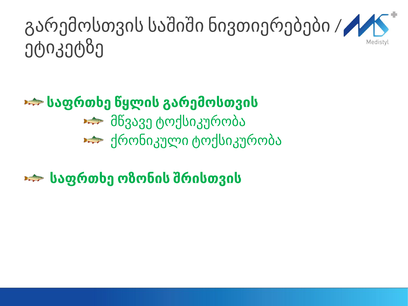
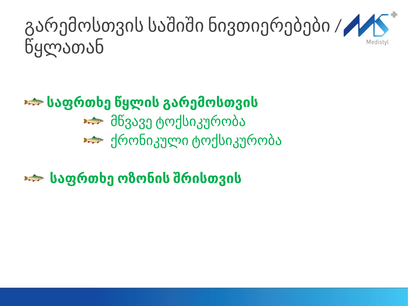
ეტიკეტზე: ეტიკეტზე -> წყლათან
